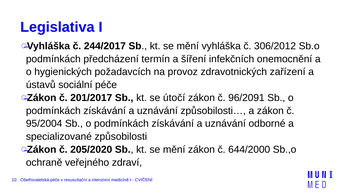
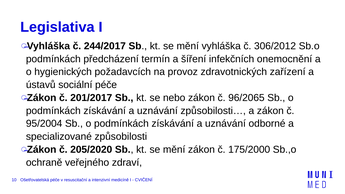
útočí: útočí -> nebo
96/2091: 96/2091 -> 96/2065
644/2000: 644/2000 -> 175/2000
